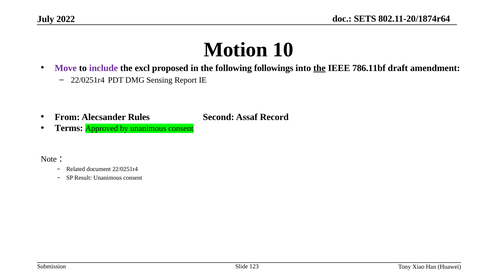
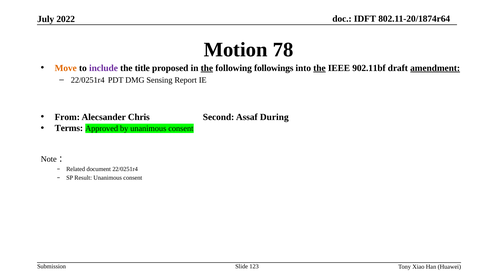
SETS: SETS -> IDFT
10: 10 -> 78
Move colour: purple -> orange
excl: excl -> title
the at (207, 68) underline: none -> present
786.11bf: 786.11bf -> 902.11bf
amendment underline: none -> present
Rules: Rules -> Chris
Record: Record -> During
